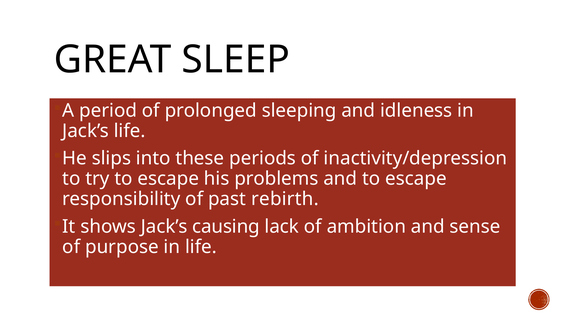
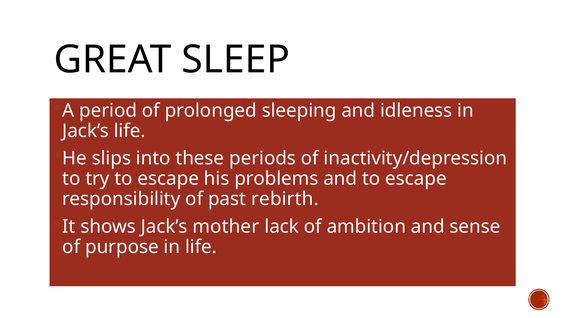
causing: causing -> mother
